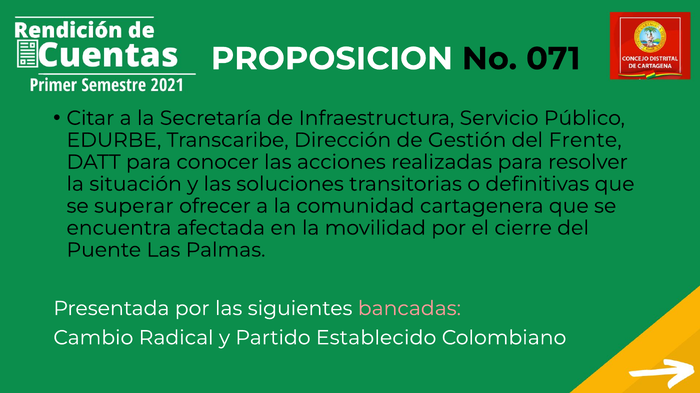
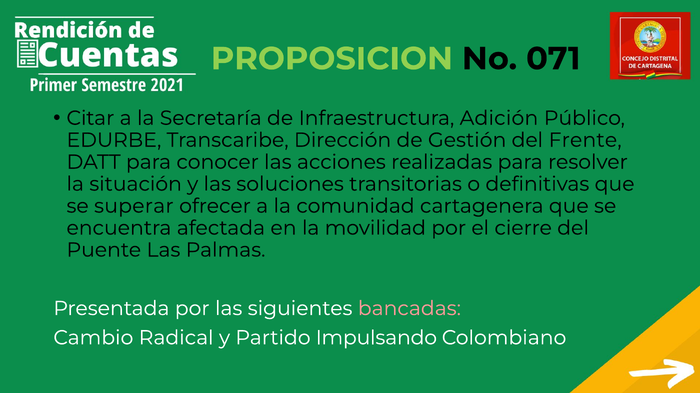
PROPOSICION colour: white -> light green
Servicio: Servicio -> Adición
Establecido: Establecido -> Impulsando
